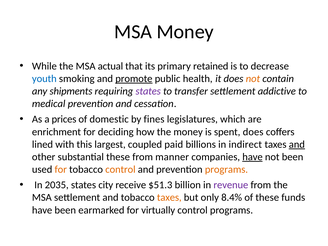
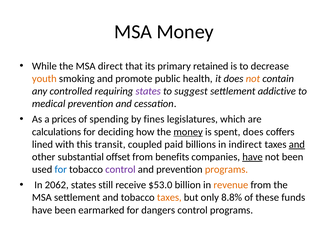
actual: actual -> direct
youth colour: blue -> orange
promote underline: present -> none
shipments: shipments -> controlled
transfer: transfer -> suggest
domestic: domestic -> spending
enrichment: enrichment -> calculations
money at (188, 132) underline: none -> present
largest: largest -> transit
substantial these: these -> offset
manner: manner -> benefits
for at (61, 169) colour: orange -> blue
control at (120, 169) colour: orange -> purple
2035: 2035 -> 2062
city: city -> still
$51.3: $51.3 -> $53.0
revenue colour: purple -> orange
8.4%: 8.4% -> 8.8%
virtually: virtually -> dangers
